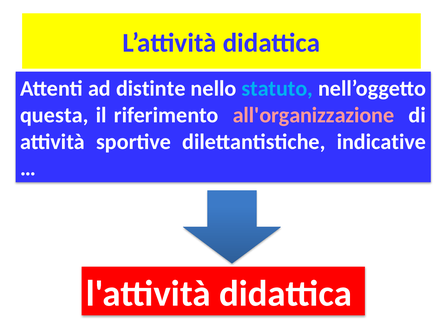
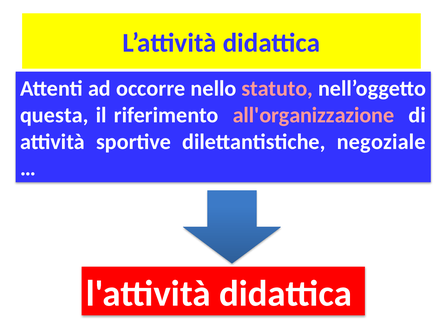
distinte: distinte -> occorre
statuto colour: light blue -> pink
indicative: indicative -> negoziale
